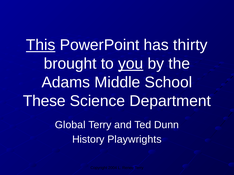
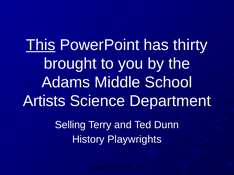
you underline: present -> none
These: These -> Artists
Global: Global -> Selling
